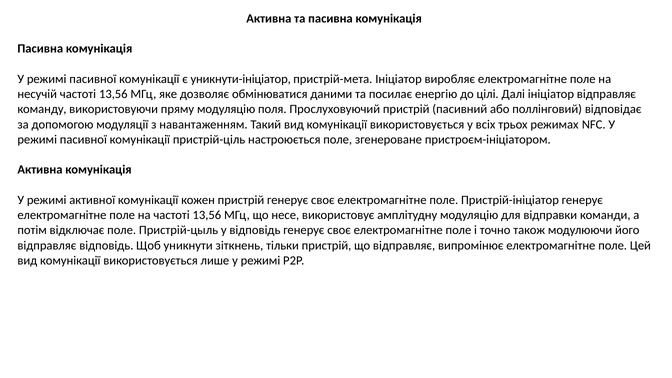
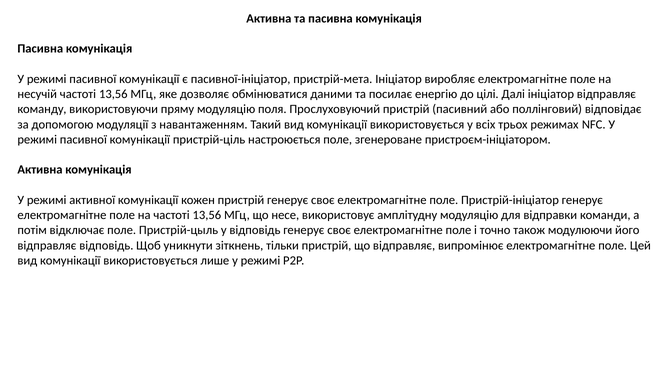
уникнути-ініціатор: уникнути-ініціатор -> пасивної-ініціатор
